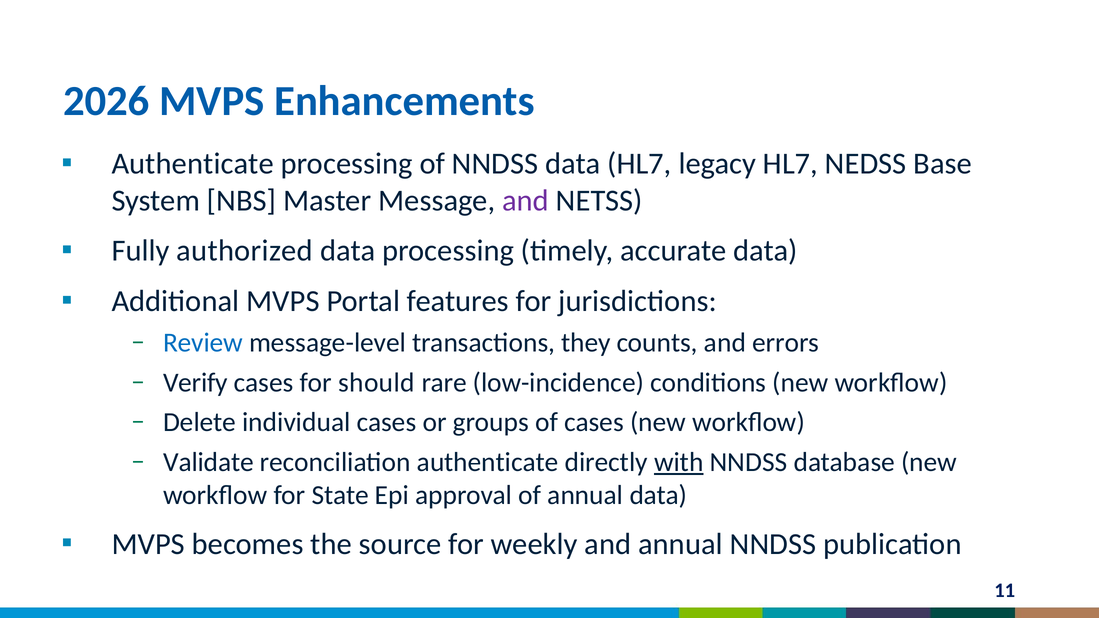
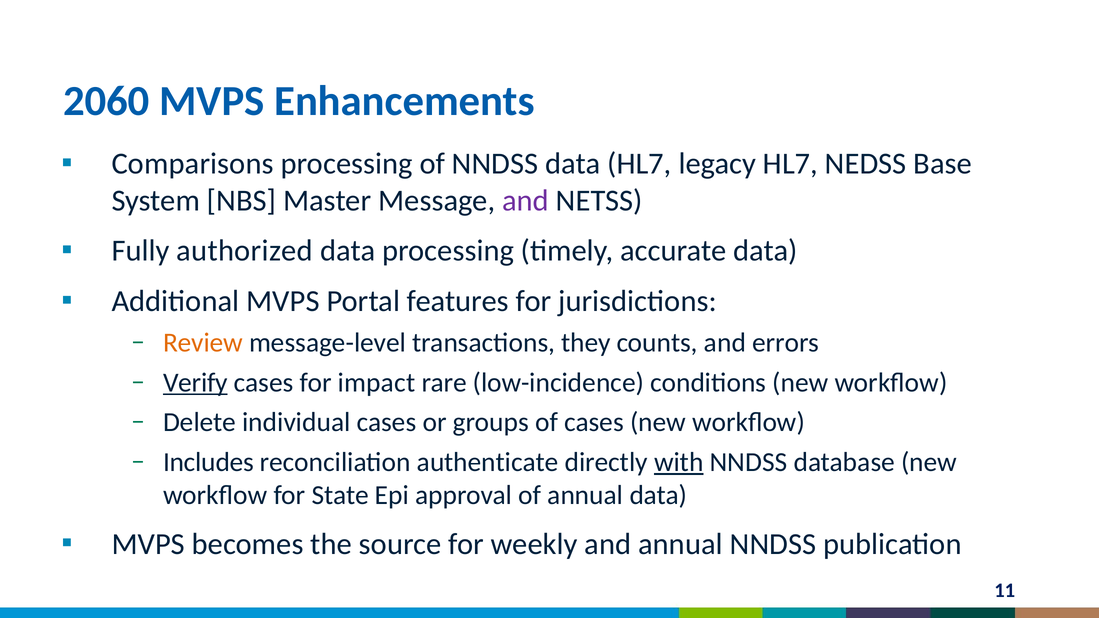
2026: 2026 -> 2060
Authenticate at (193, 164): Authenticate -> Comparisons
Review colour: blue -> orange
Verify underline: none -> present
should: should -> impact
Validate: Validate -> Includes
